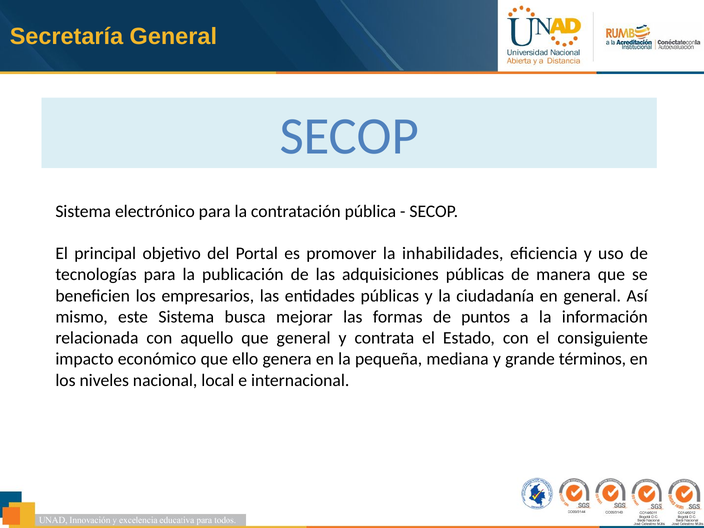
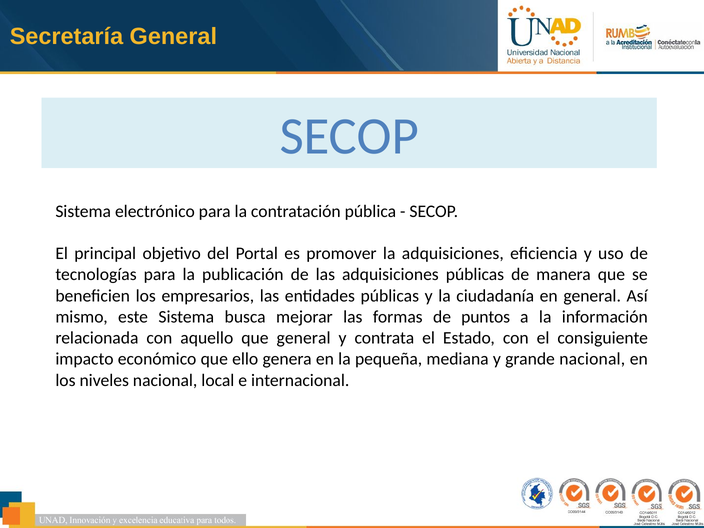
la inhabilidades: inhabilidades -> adquisiciones
grande términos: términos -> nacional
